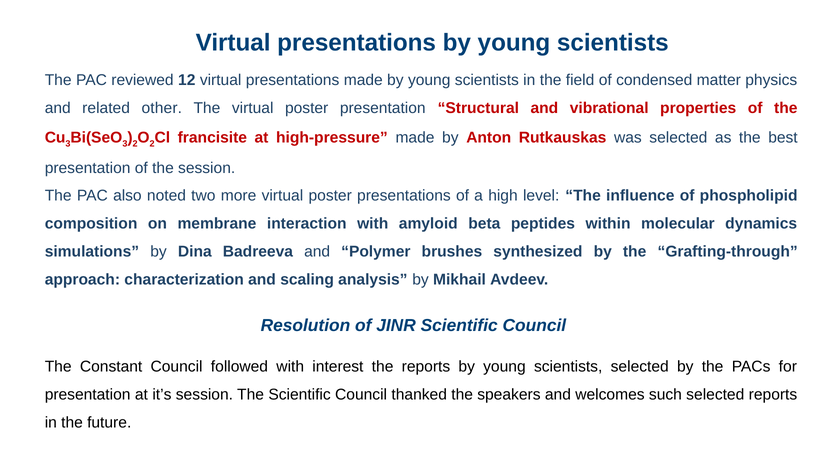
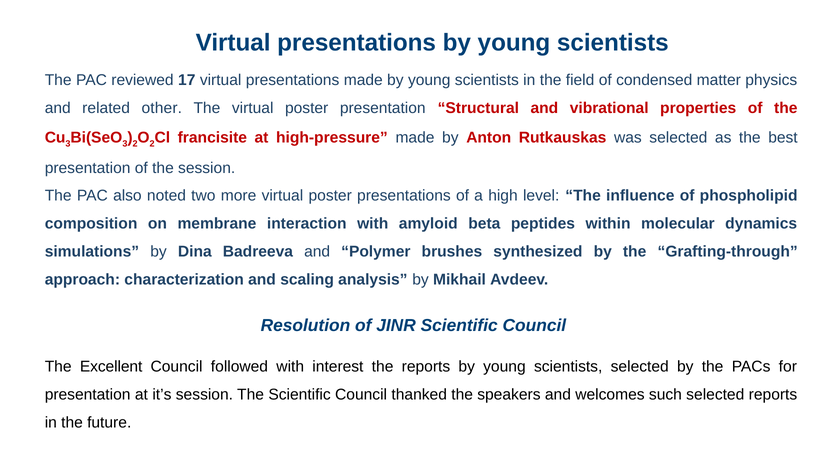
12: 12 -> 17
Constant: Constant -> Excellent
